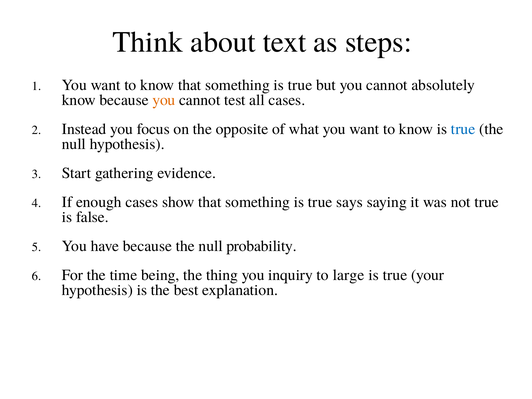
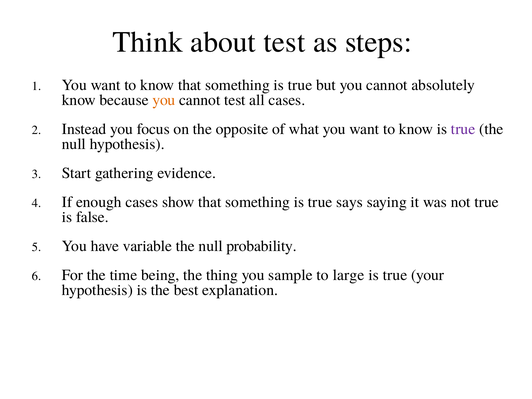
about text: text -> test
true at (463, 129) colour: blue -> purple
have because: because -> variable
inquiry: inquiry -> sample
